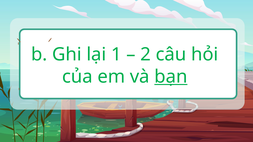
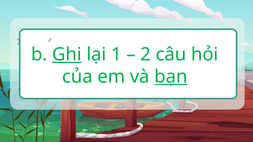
Ghi underline: none -> present
